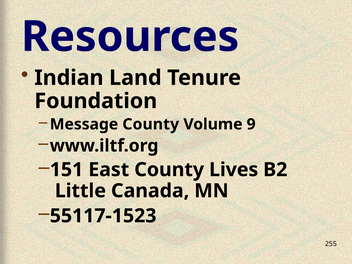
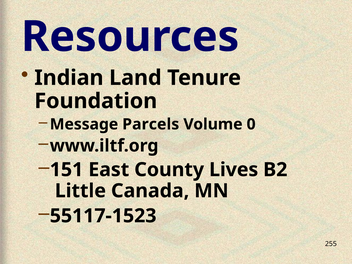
Message County: County -> Parcels
9: 9 -> 0
